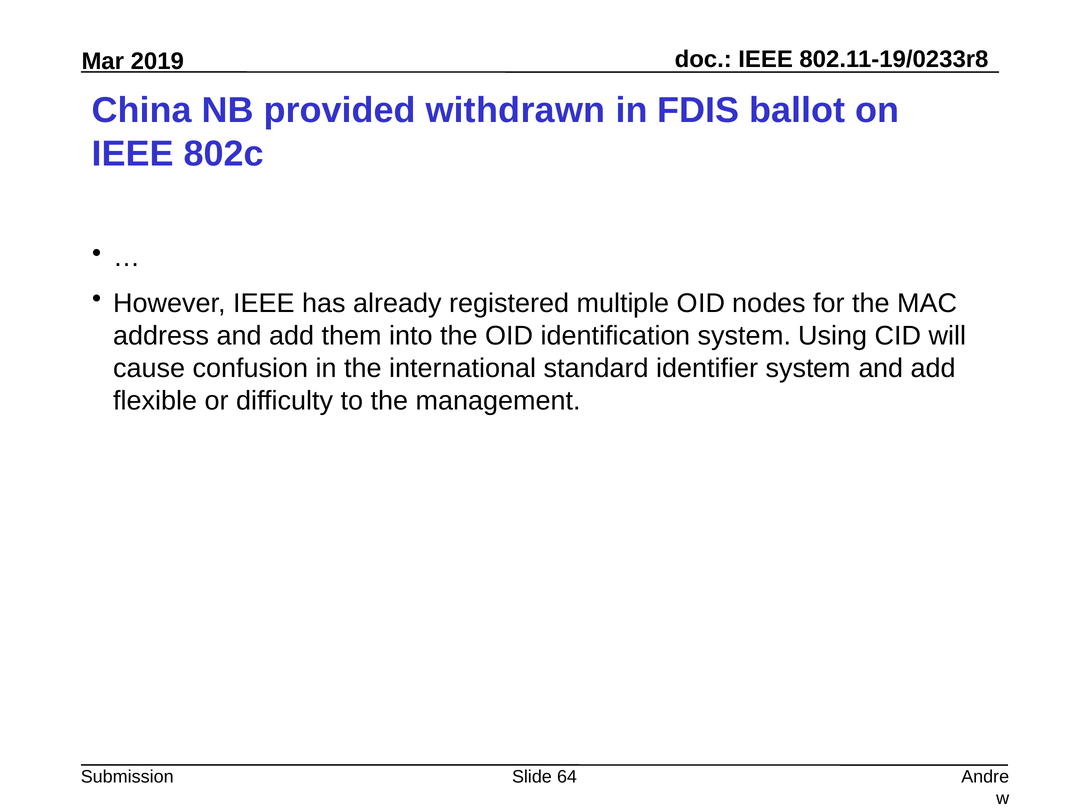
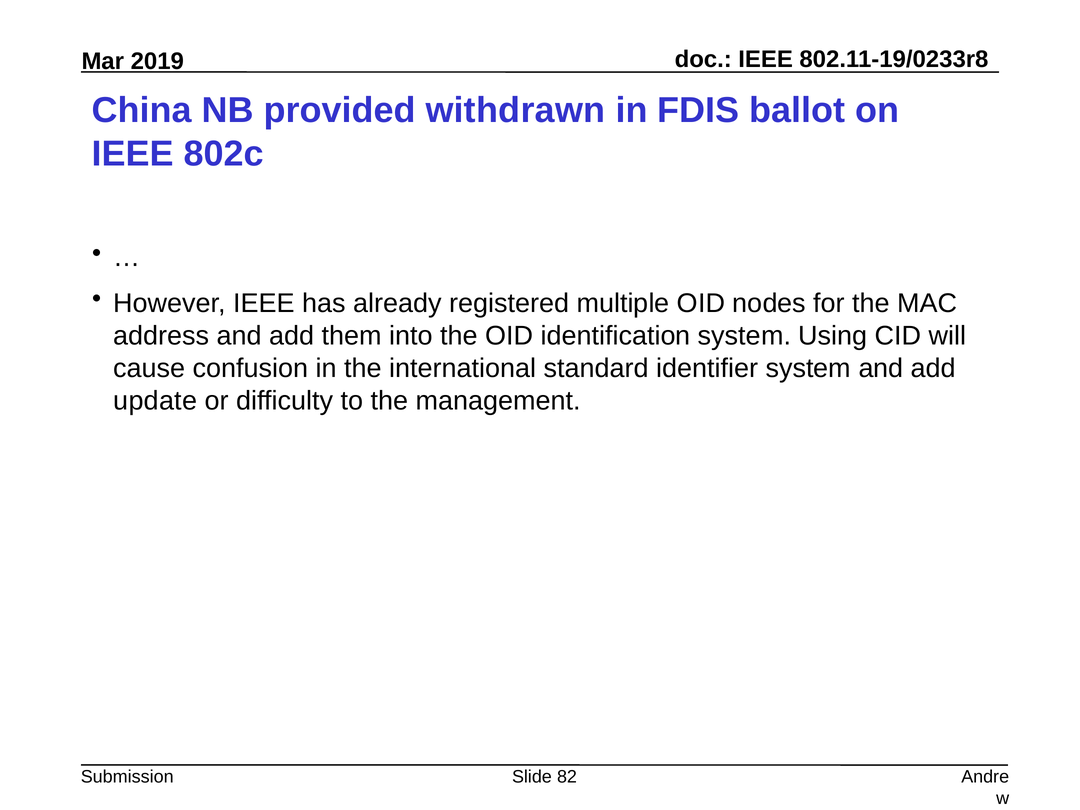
flexible: flexible -> update
64: 64 -> 82
